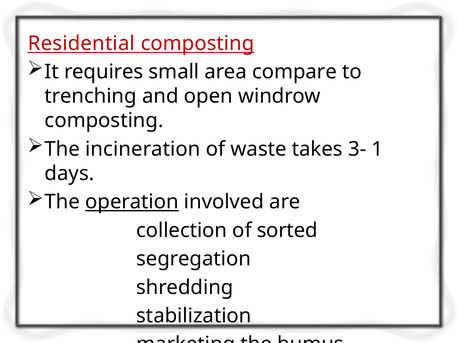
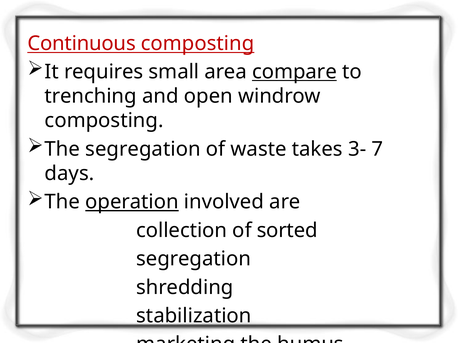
Residential: Residential -> Continuous
compare underline: none -> present
The incineration: incineration -> segregation
1: 1 -> 7
